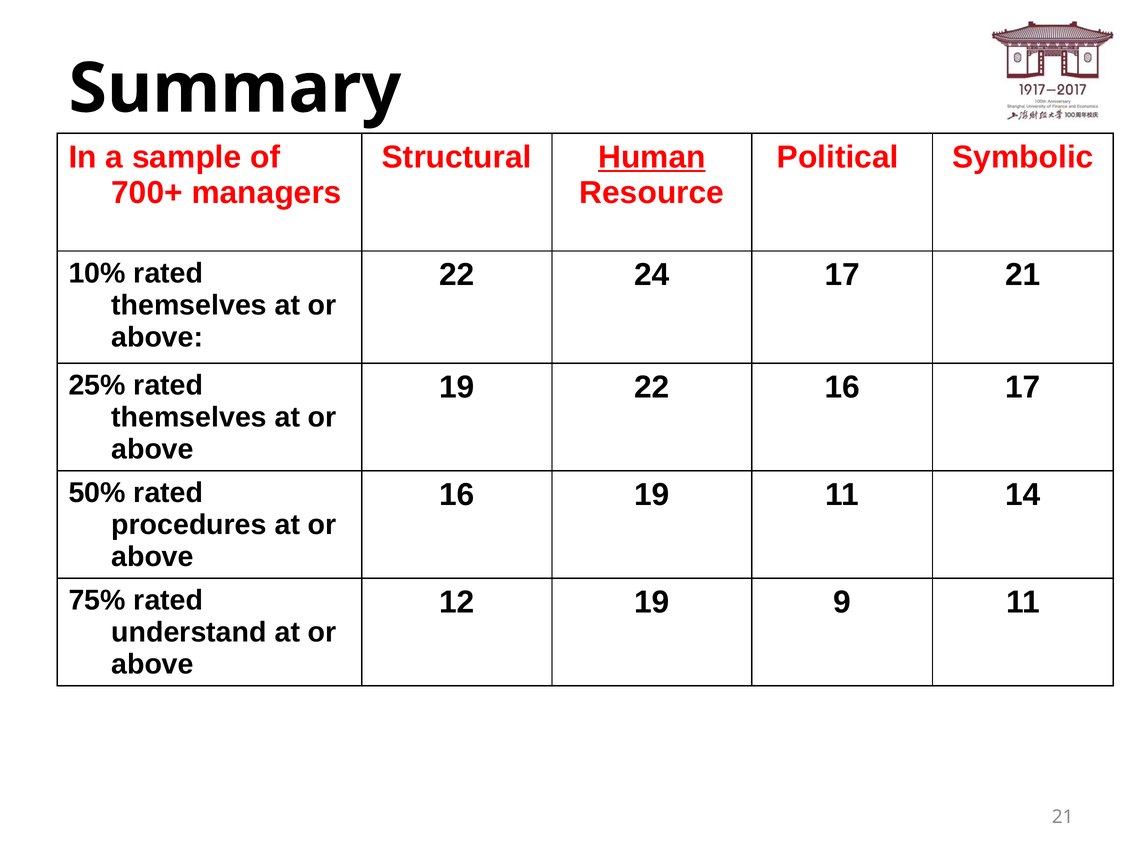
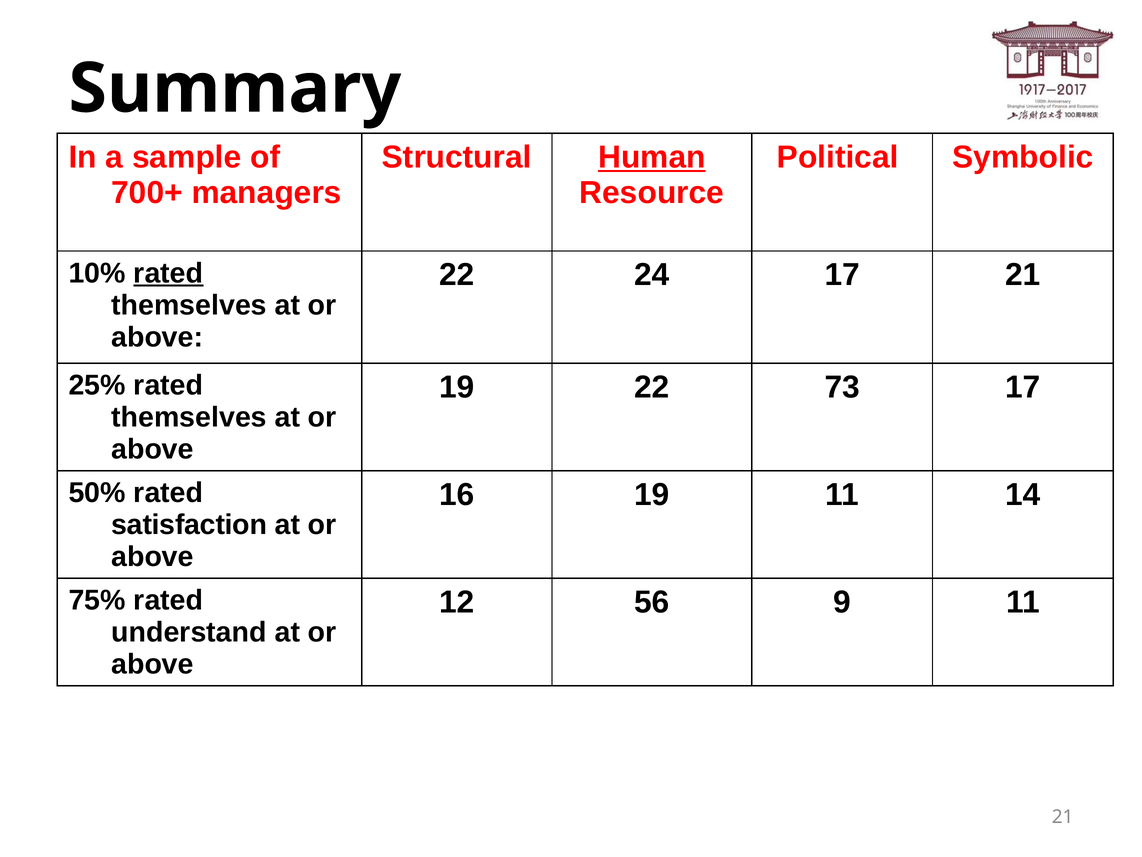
rated at (168, 273) underline: none -> present
22 16: 16 -> 73
procedures: procedures -> satisfaction
12 19: 19 -> 56
